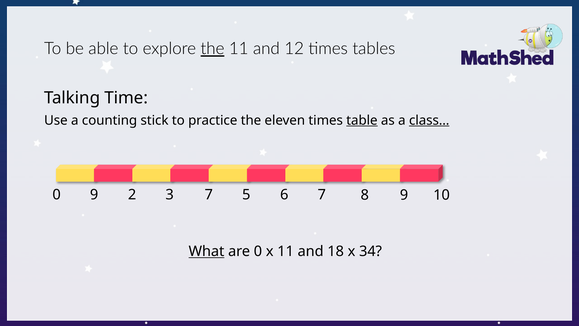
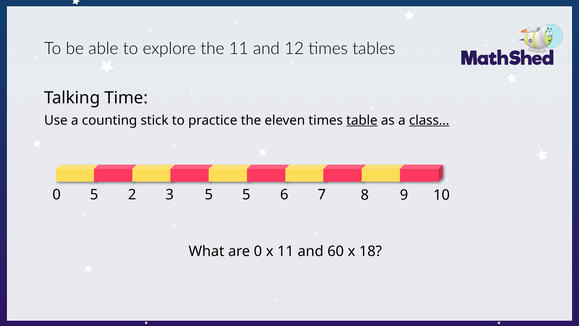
the at (212, 49) underline: present -> none
0 9: 9 -> 5
3 7: 7 -> 5
What underline: present -> none
18: 18 -> 60
34: 34 -> 18
